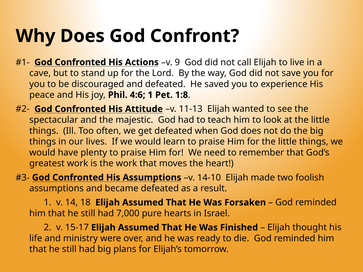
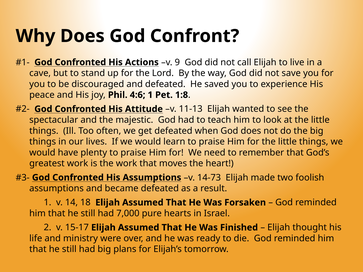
14-10: 14-10 -> 14-73
